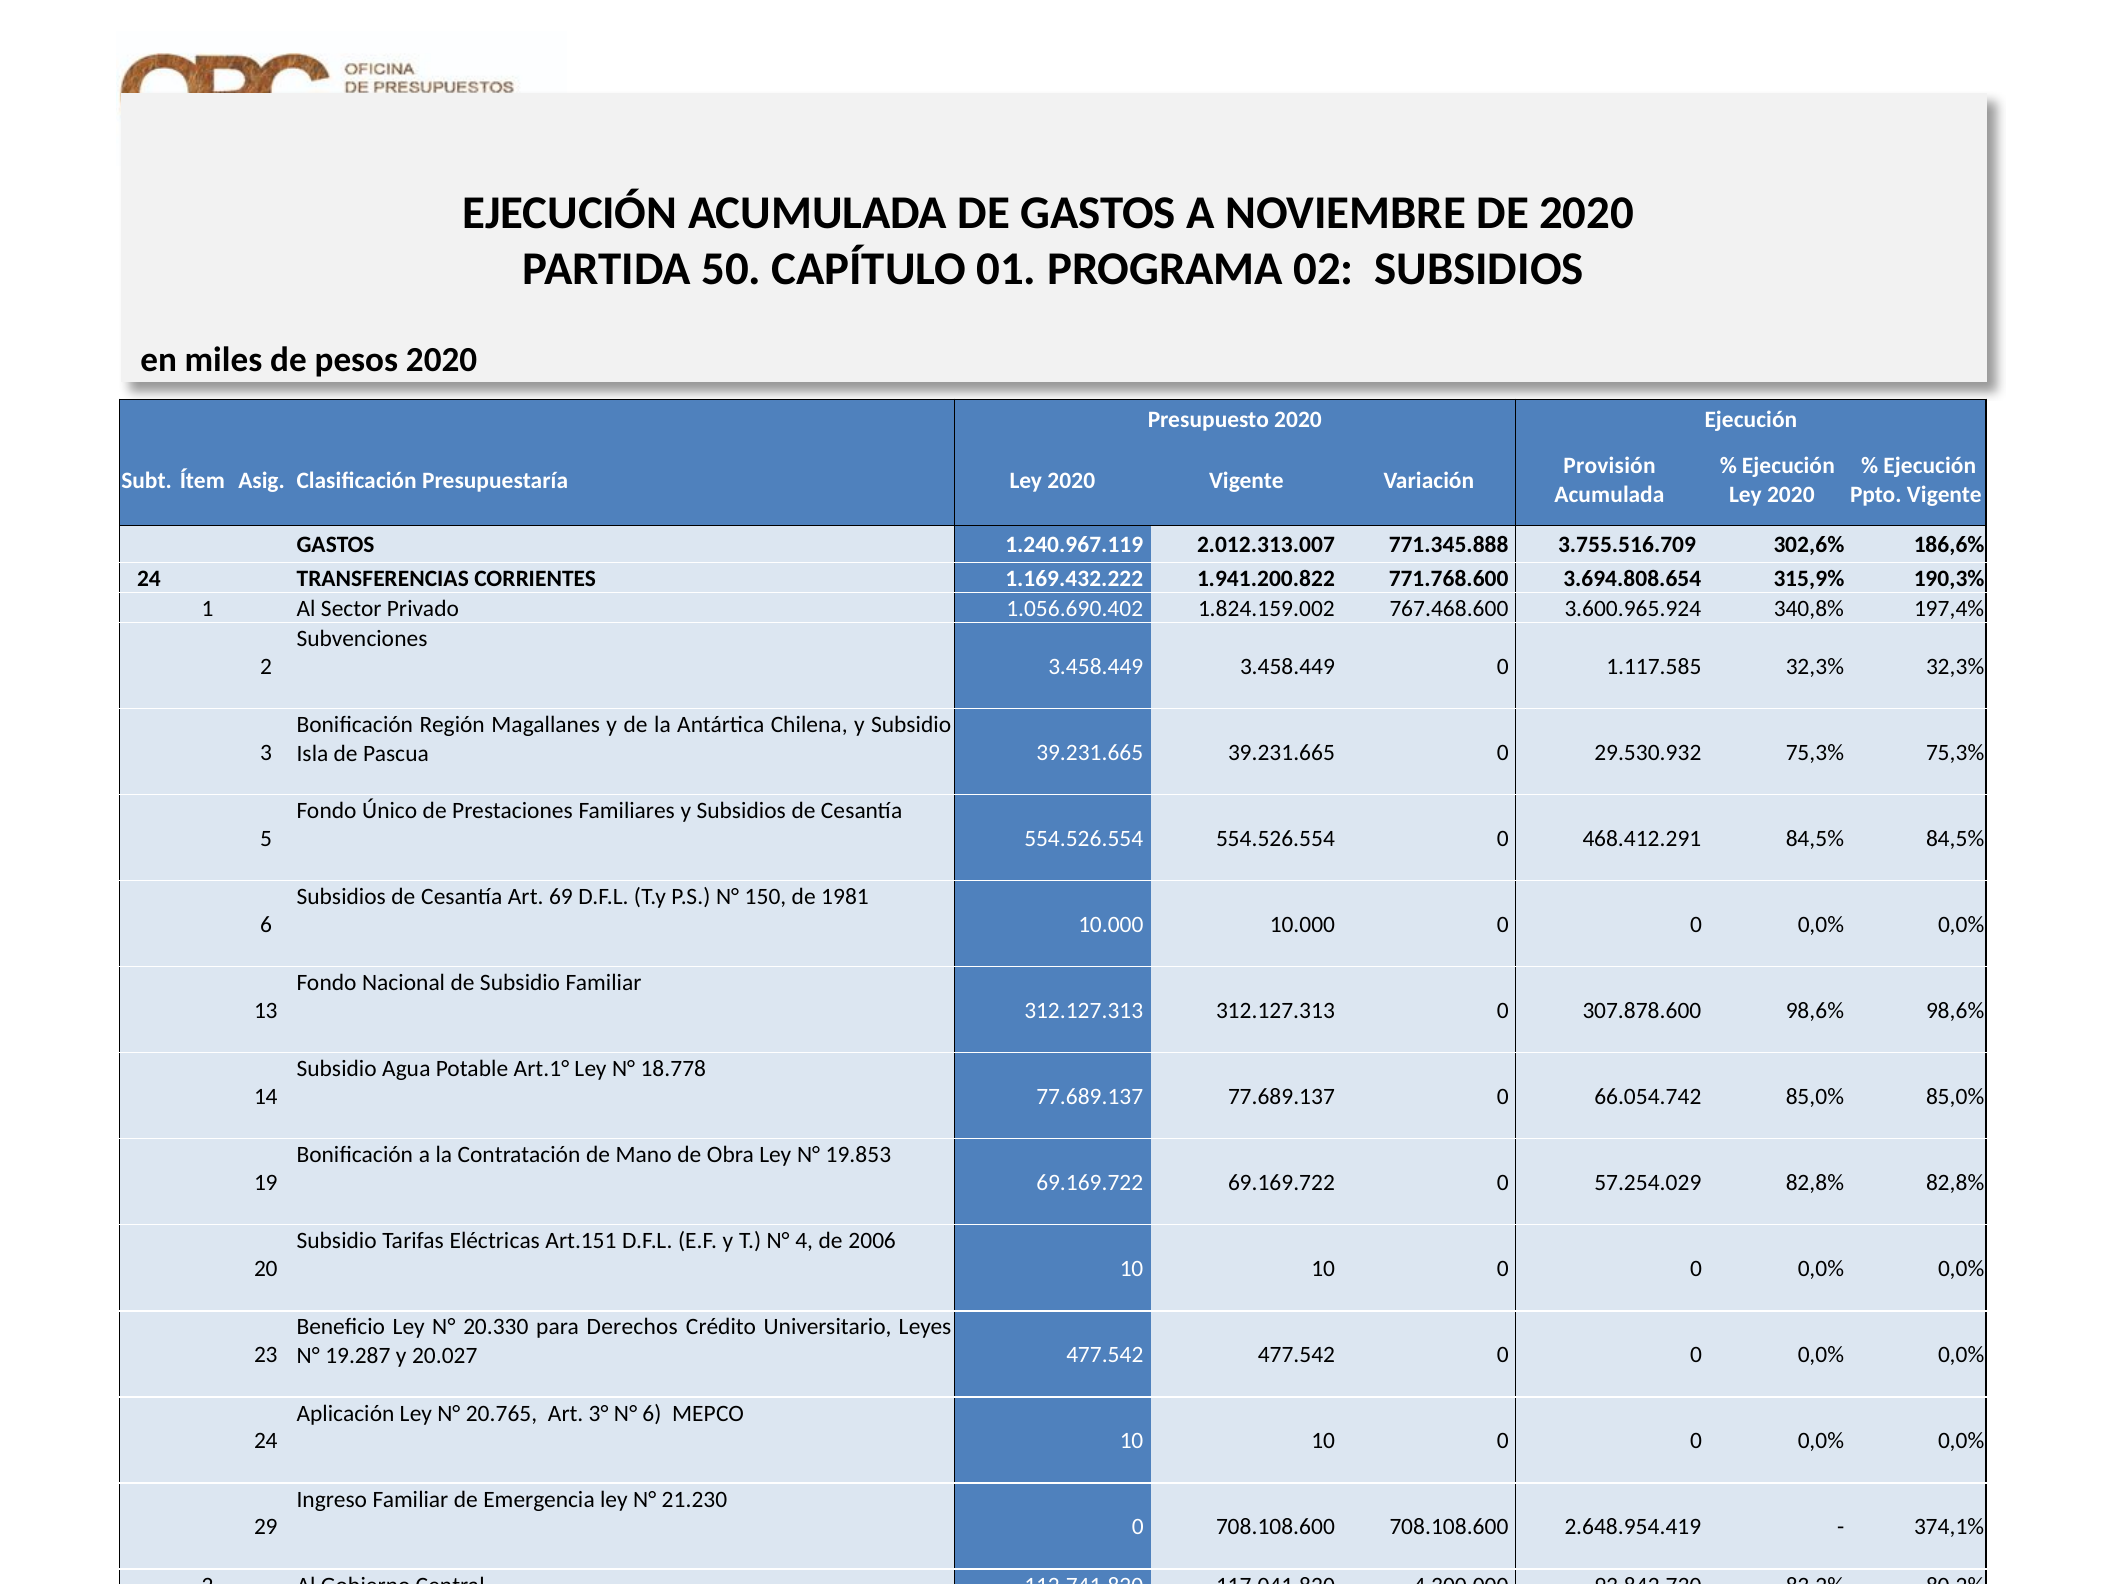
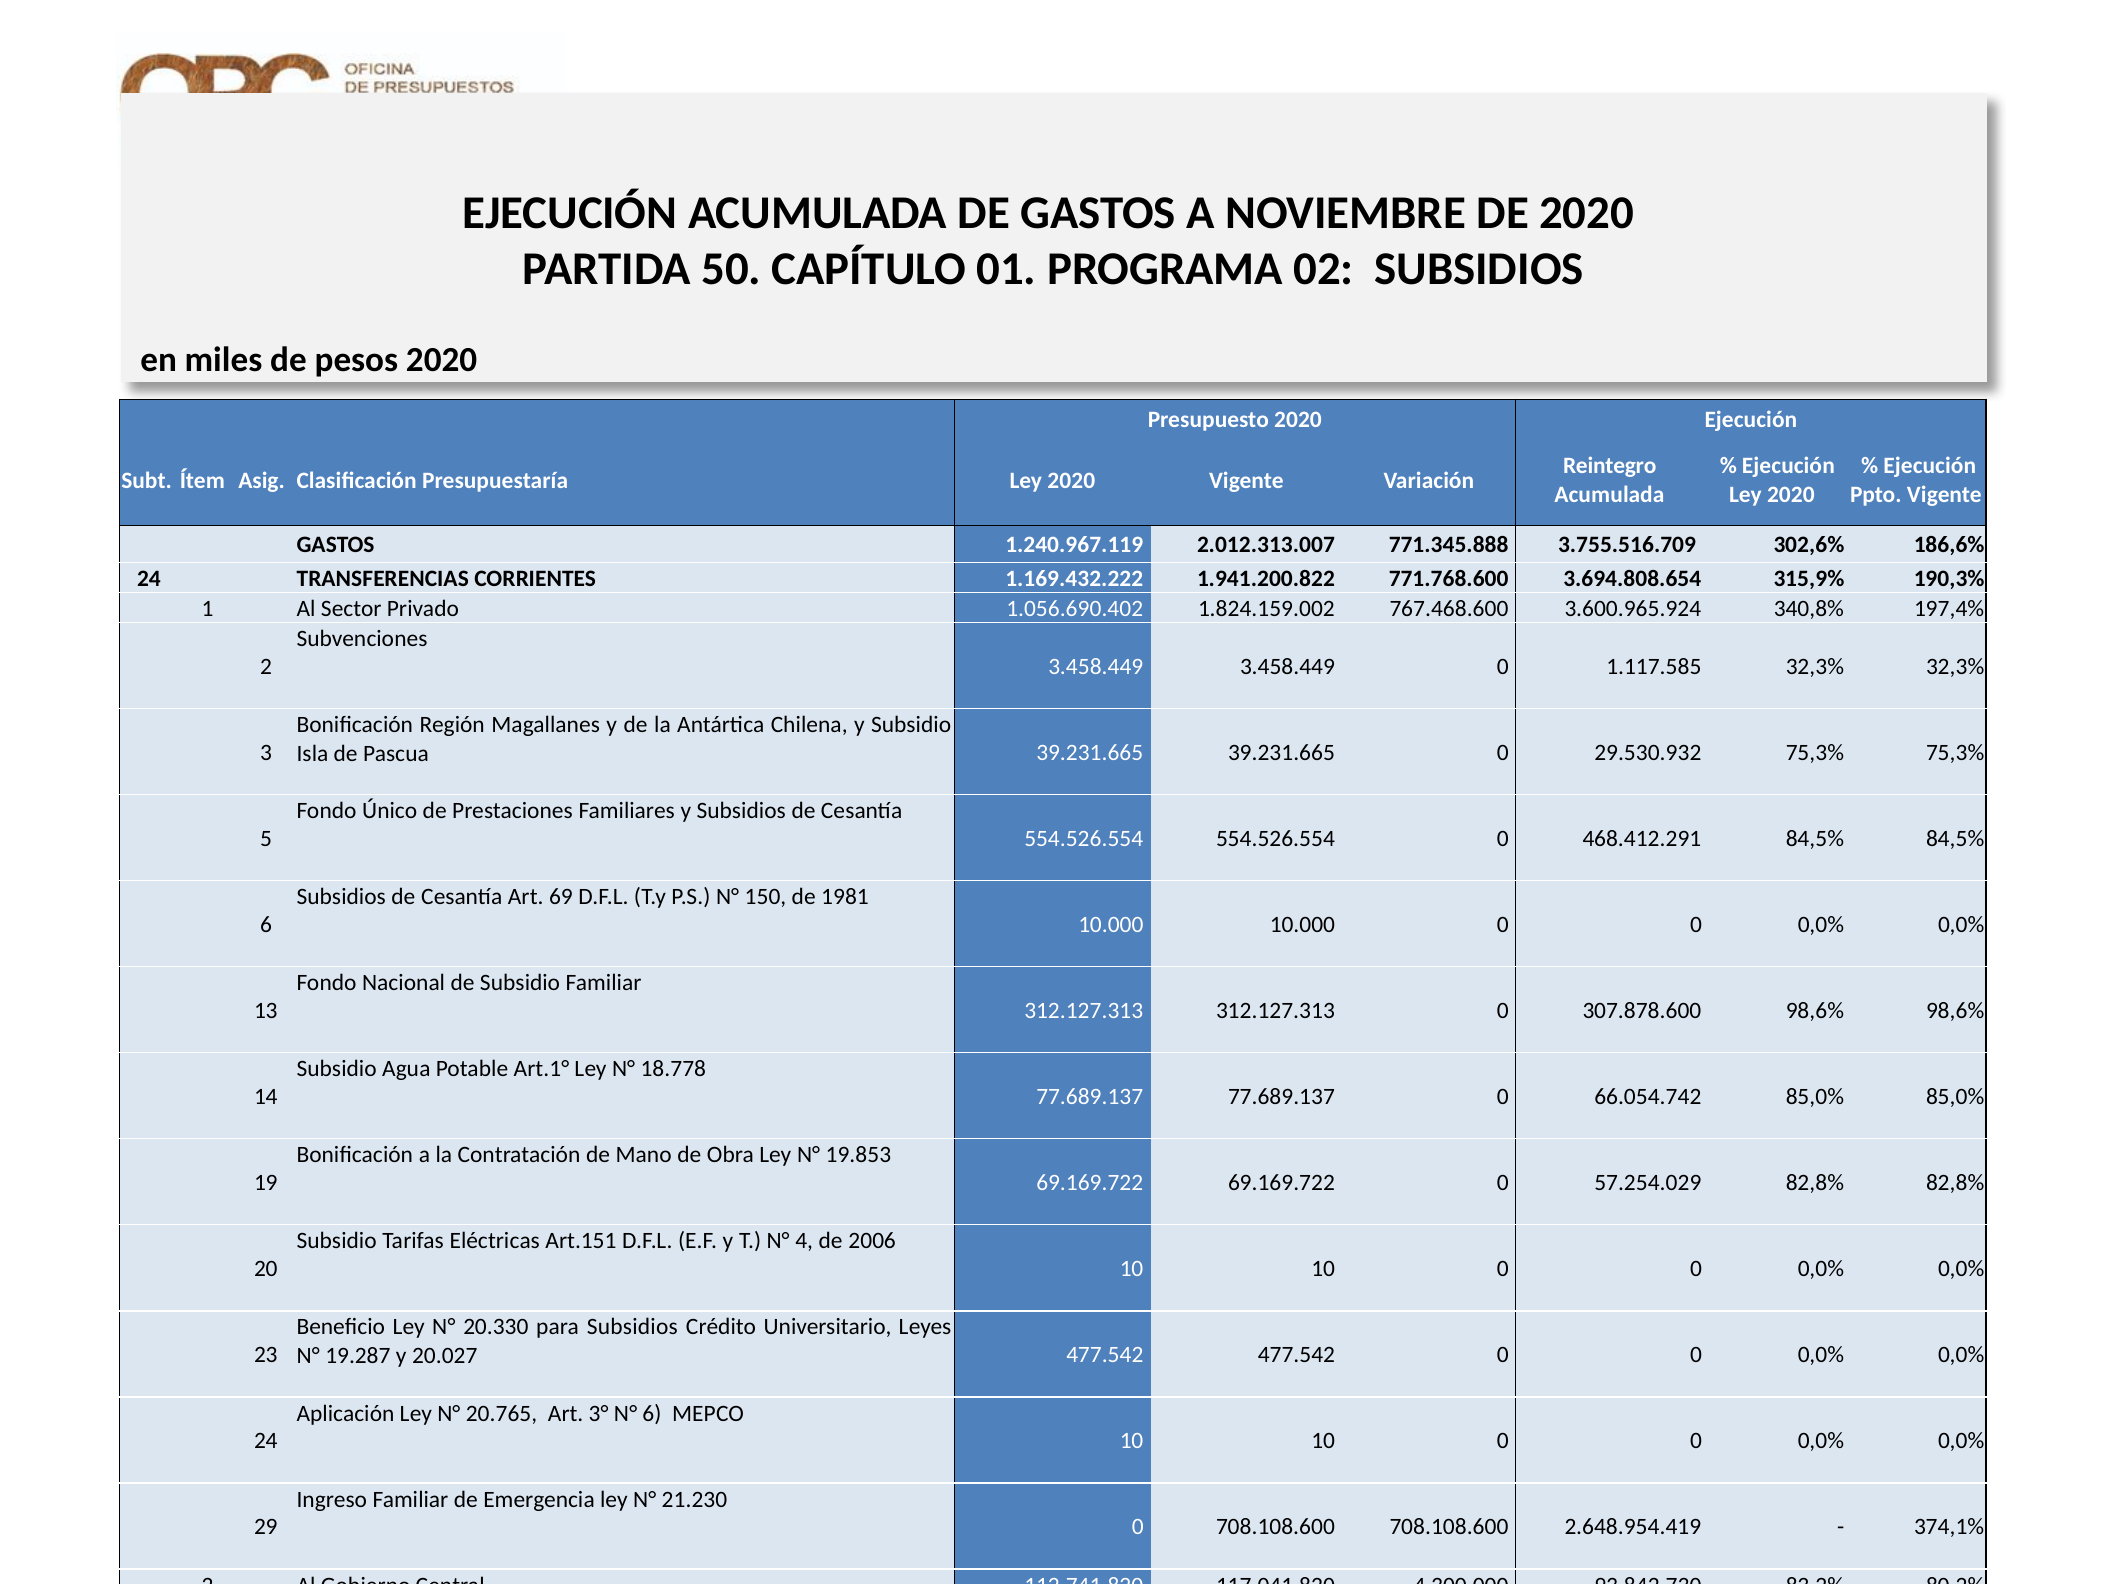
Provisión: Provisión -> Reintegro
para Derechos: Derechos -> Subsidios
